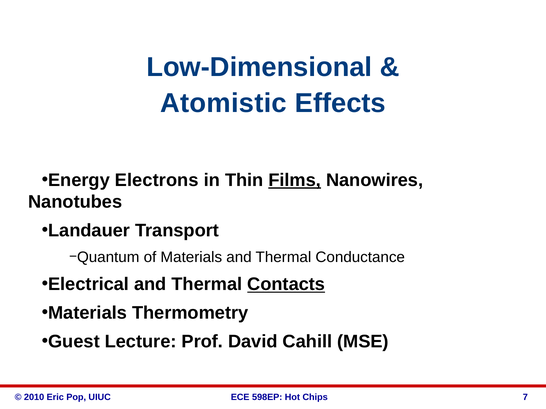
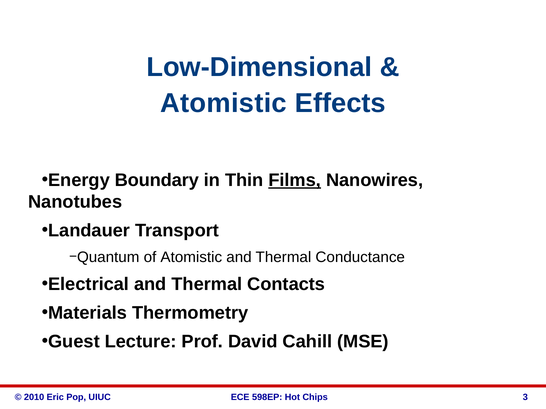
Electrons: Electrons -> Boundary
of Materials: Materials -> Atomistic
Contacts underline: present -> none
7: 7 -> 3
